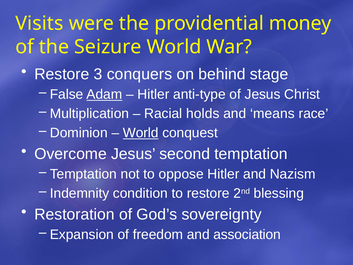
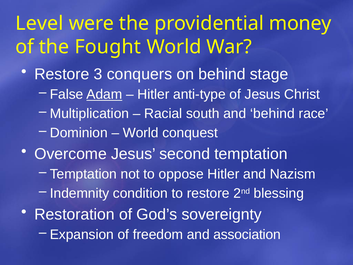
Visits: Visits -> Level
Seizure: Seizure -> Fought
holds: holds -> south
and means: means -> behind
World at (141, 133) underline: present -> none
